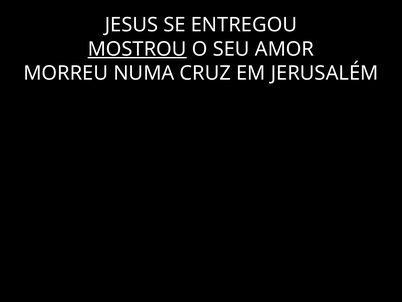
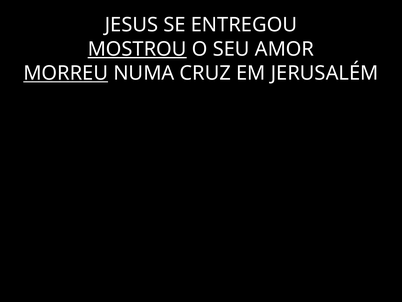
MORREU underline: none -> present
